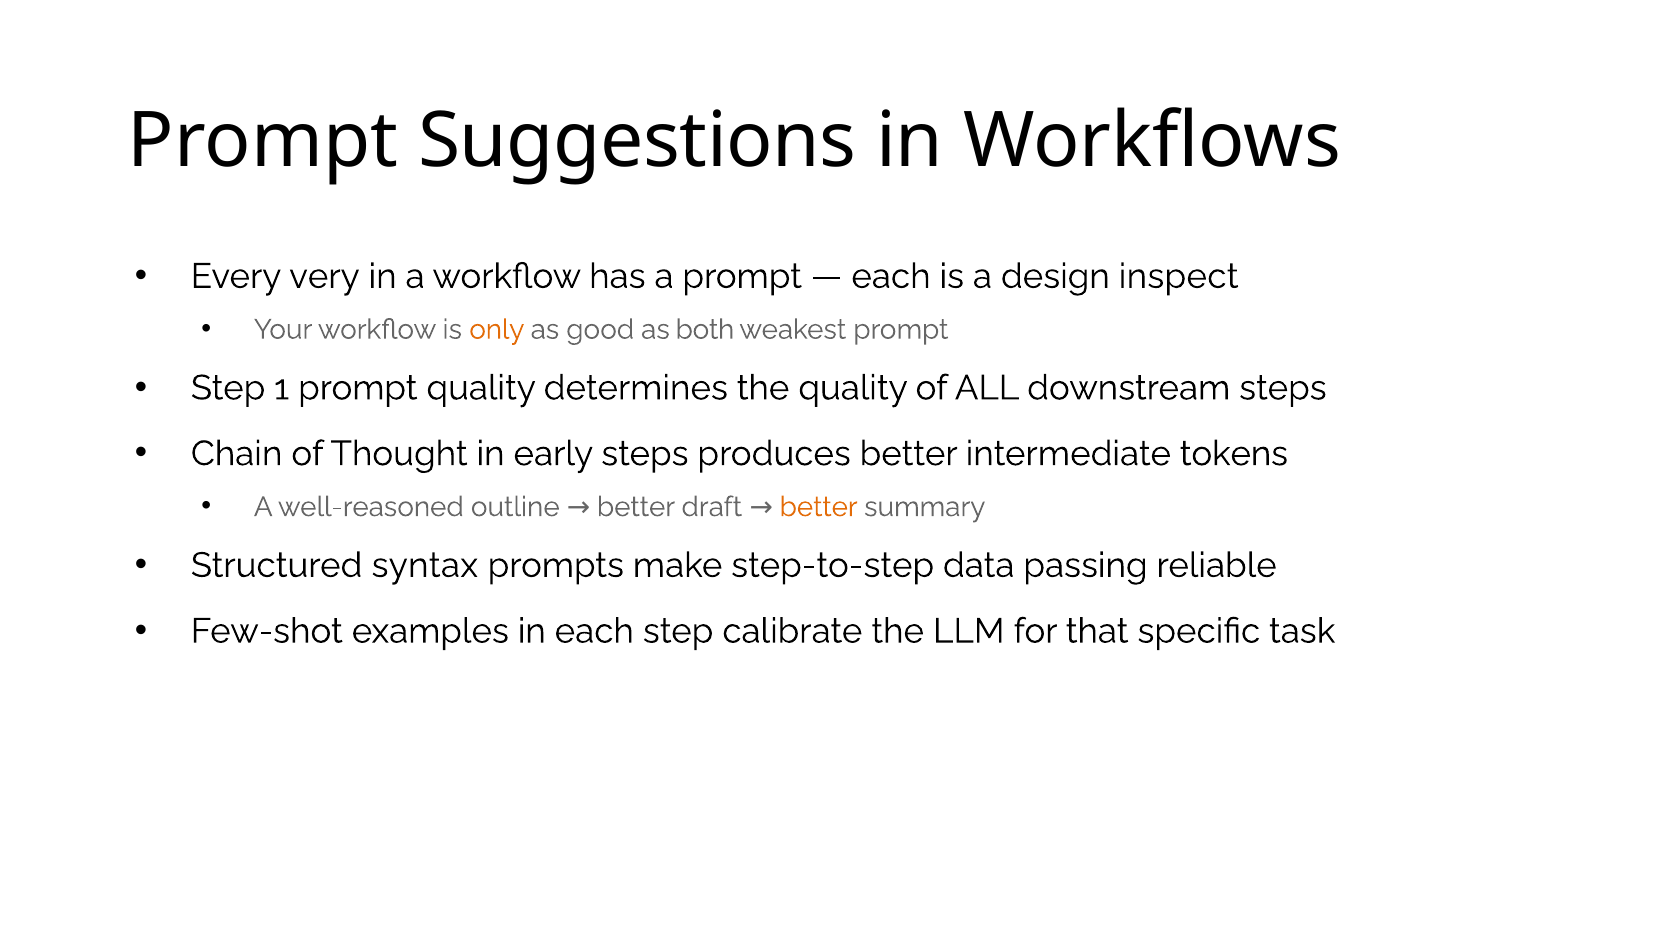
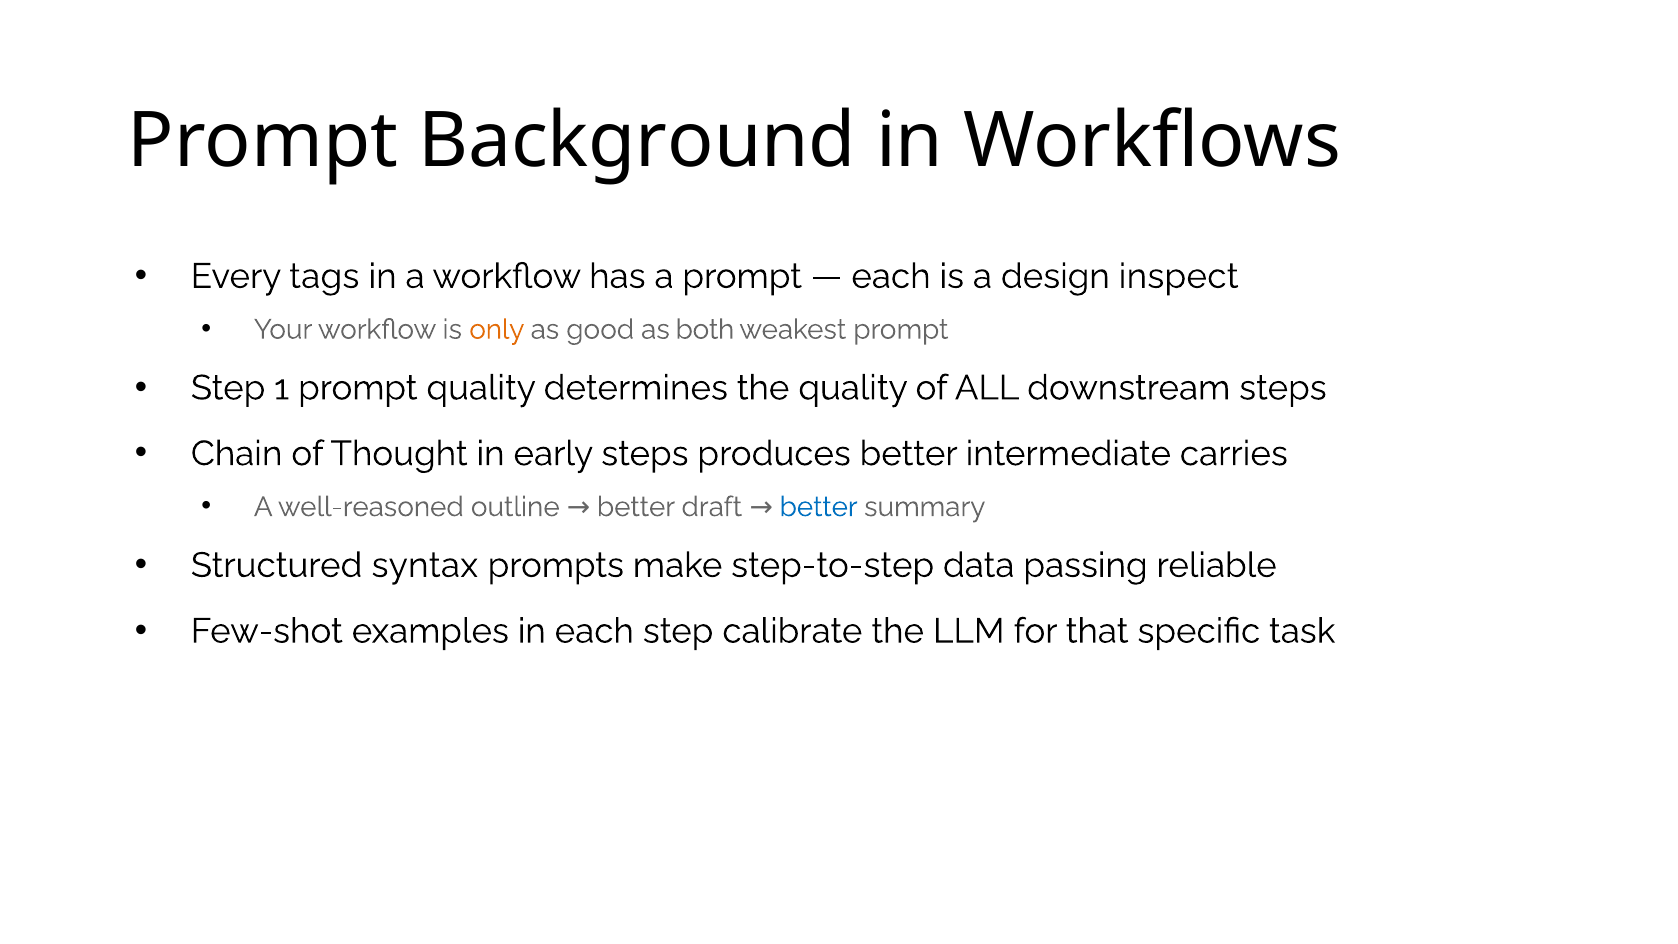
Suggestions: Suggestions -> Background
very: very -> tags
tokens: tokens -> carries
better at (819, 507) colour: orange -> blue
